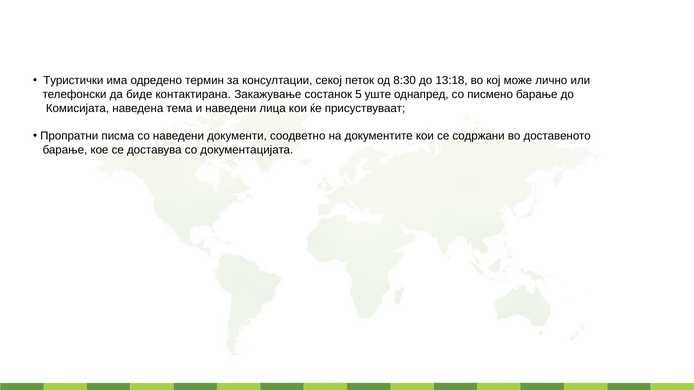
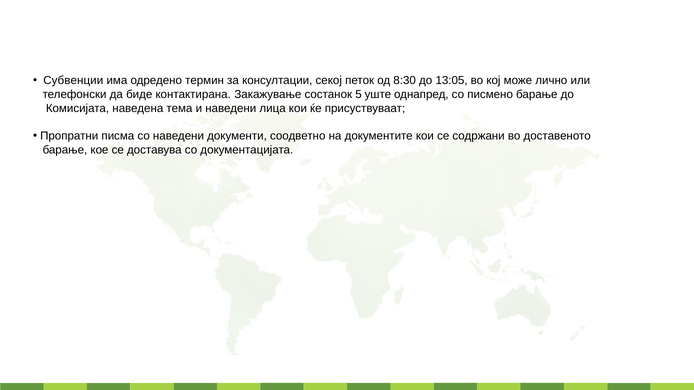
Туристички: Туристички -> Субвенции
13:18: 13:18 -> 13:05
